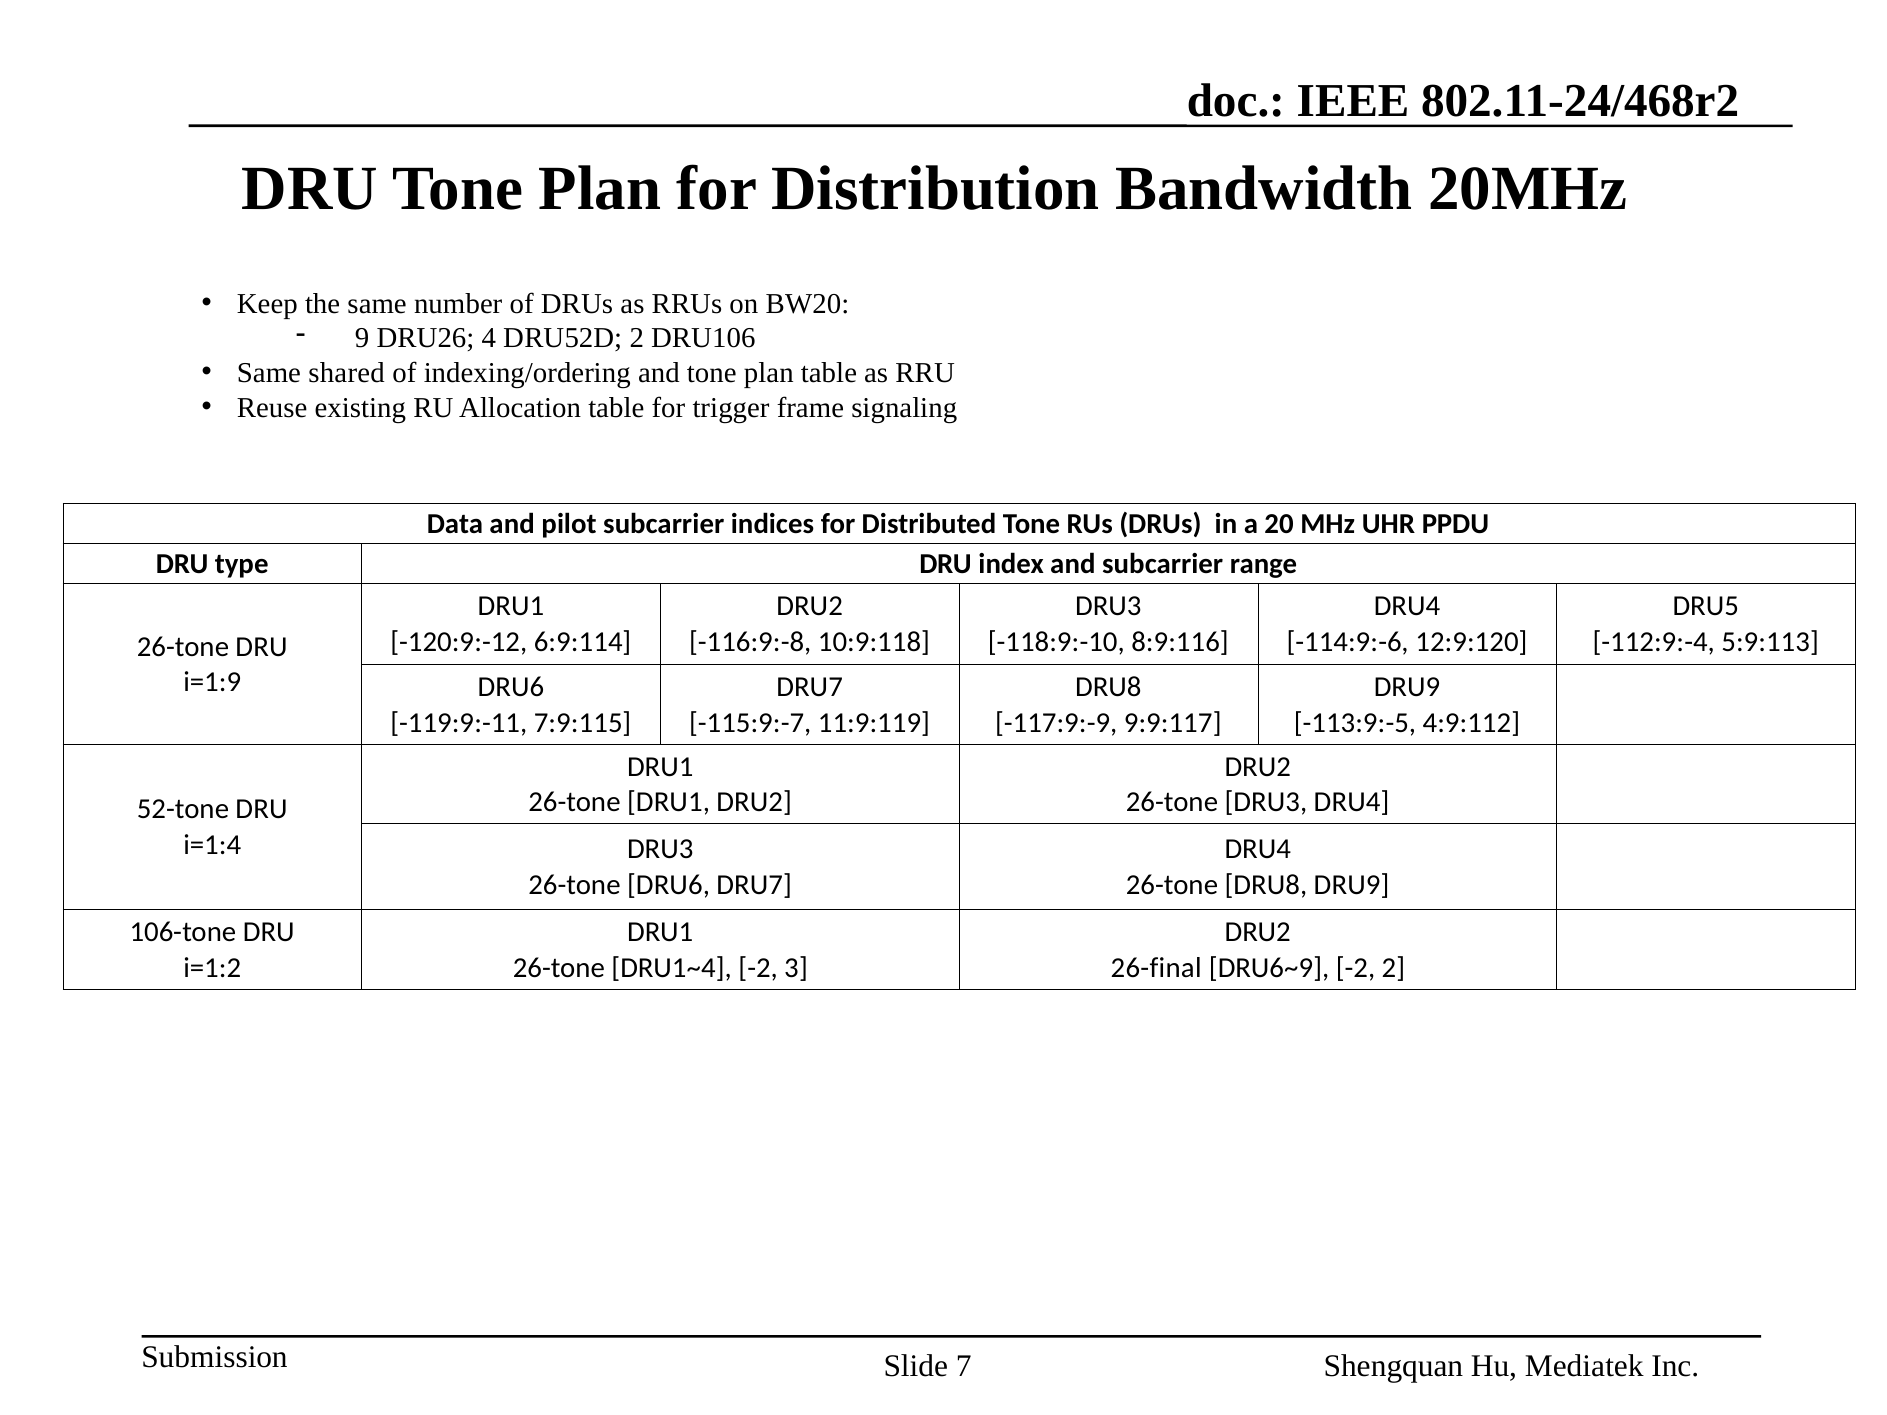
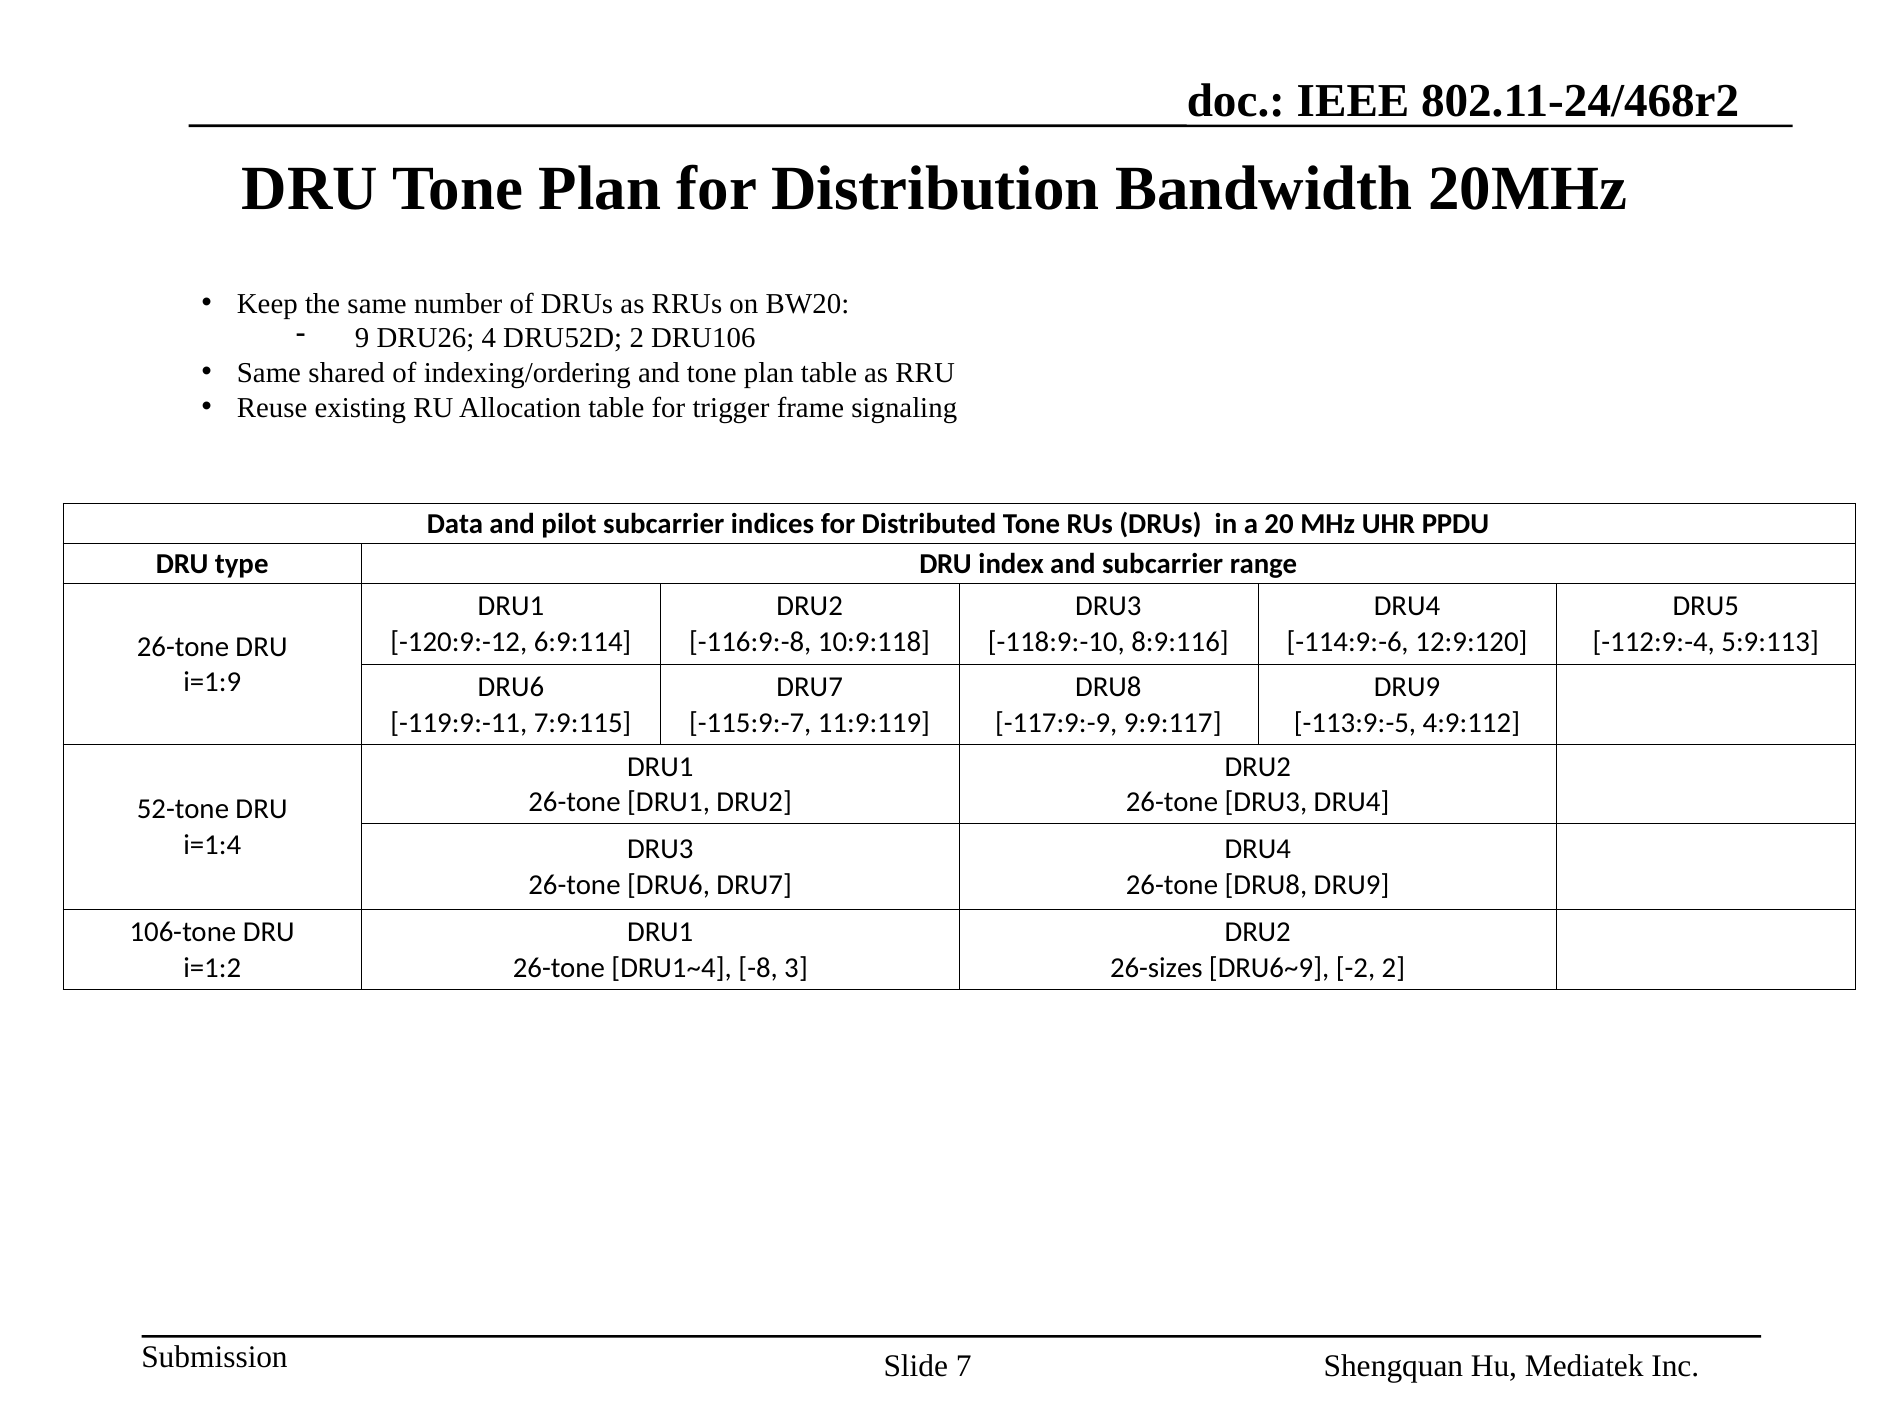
DRU1~4 -2: -2 -> -8
26-final: 26-final -> 26-sizes
